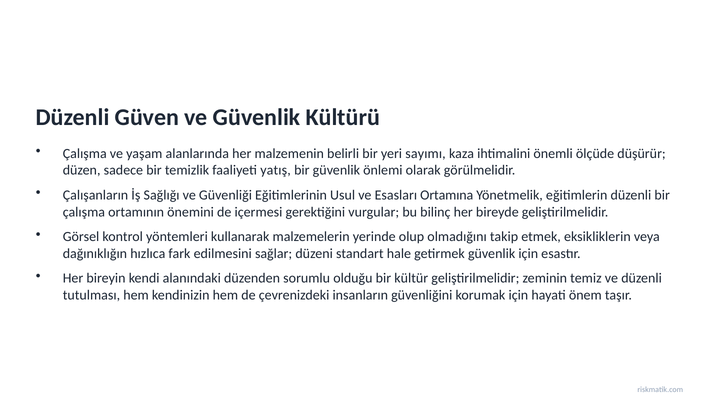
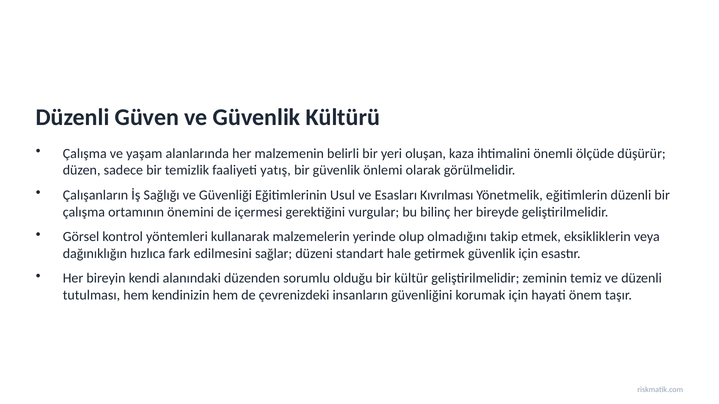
sayımı: sayımı -> oluşan
Ortamına: Ortamına -> Kıvrılması
